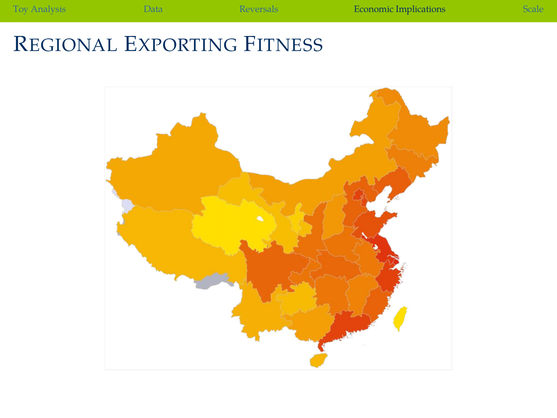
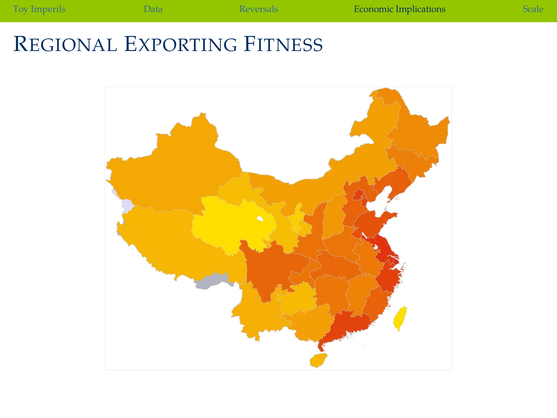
Analysis: Analysis -> Imperils
